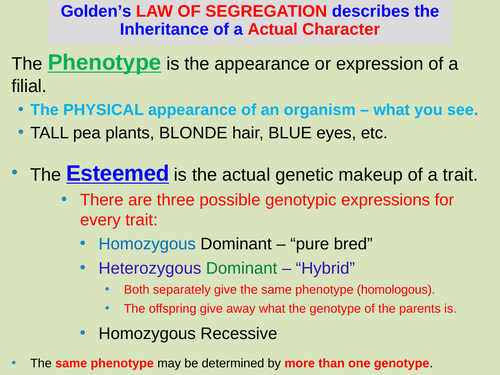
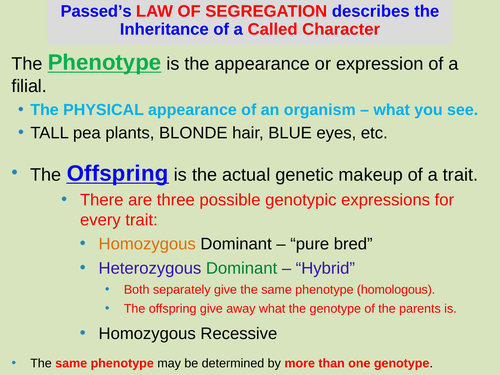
Golden’s: Golden’s -> Passed’s
a Actual: Actual -> Called
Esteemed at (118, 173): Esteemed -> Offspring
Homozygous at (147, 244) colour: blue -> orange
